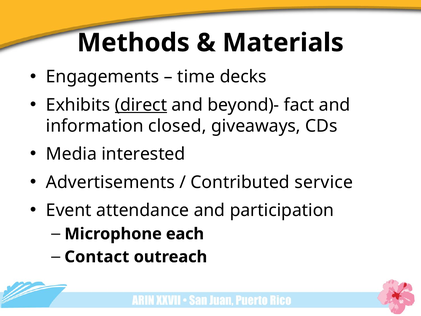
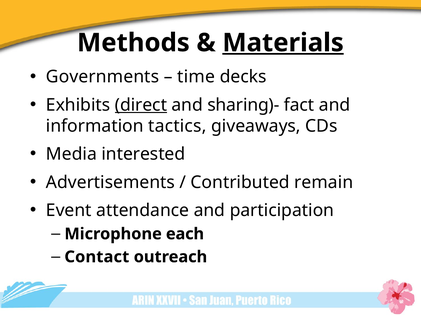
Materials underline: none -> present
Engagements: Engagements -> Governments
beyond)-: beyond)- -> sharing)-
closed: closed -> tactics
service: service -> remain
